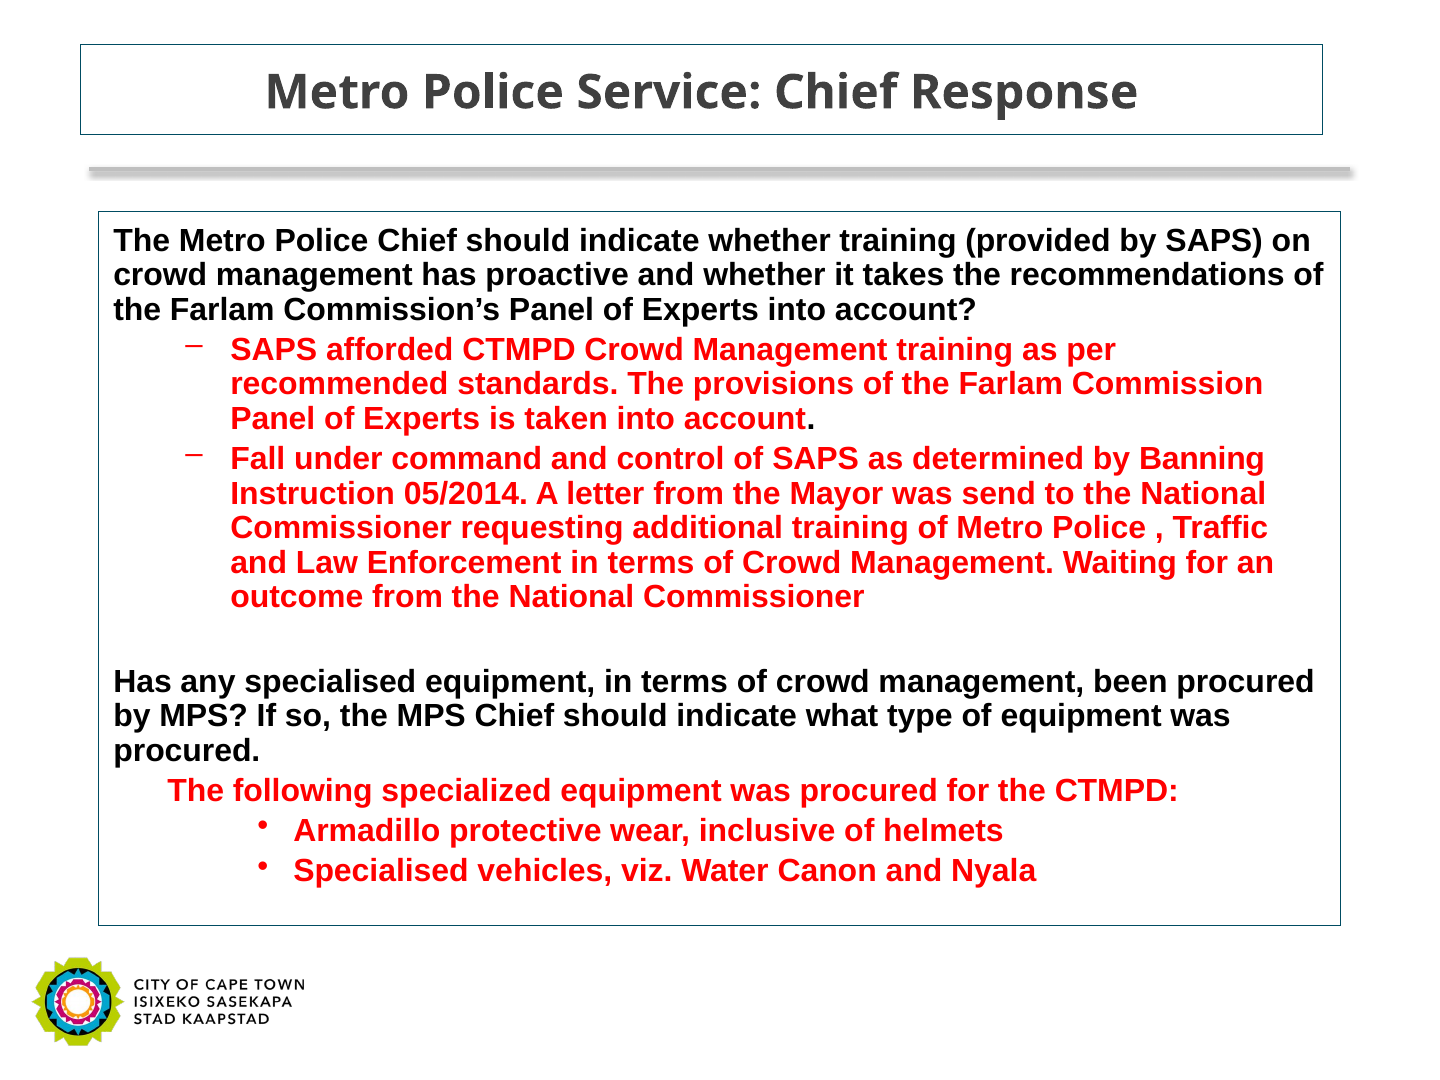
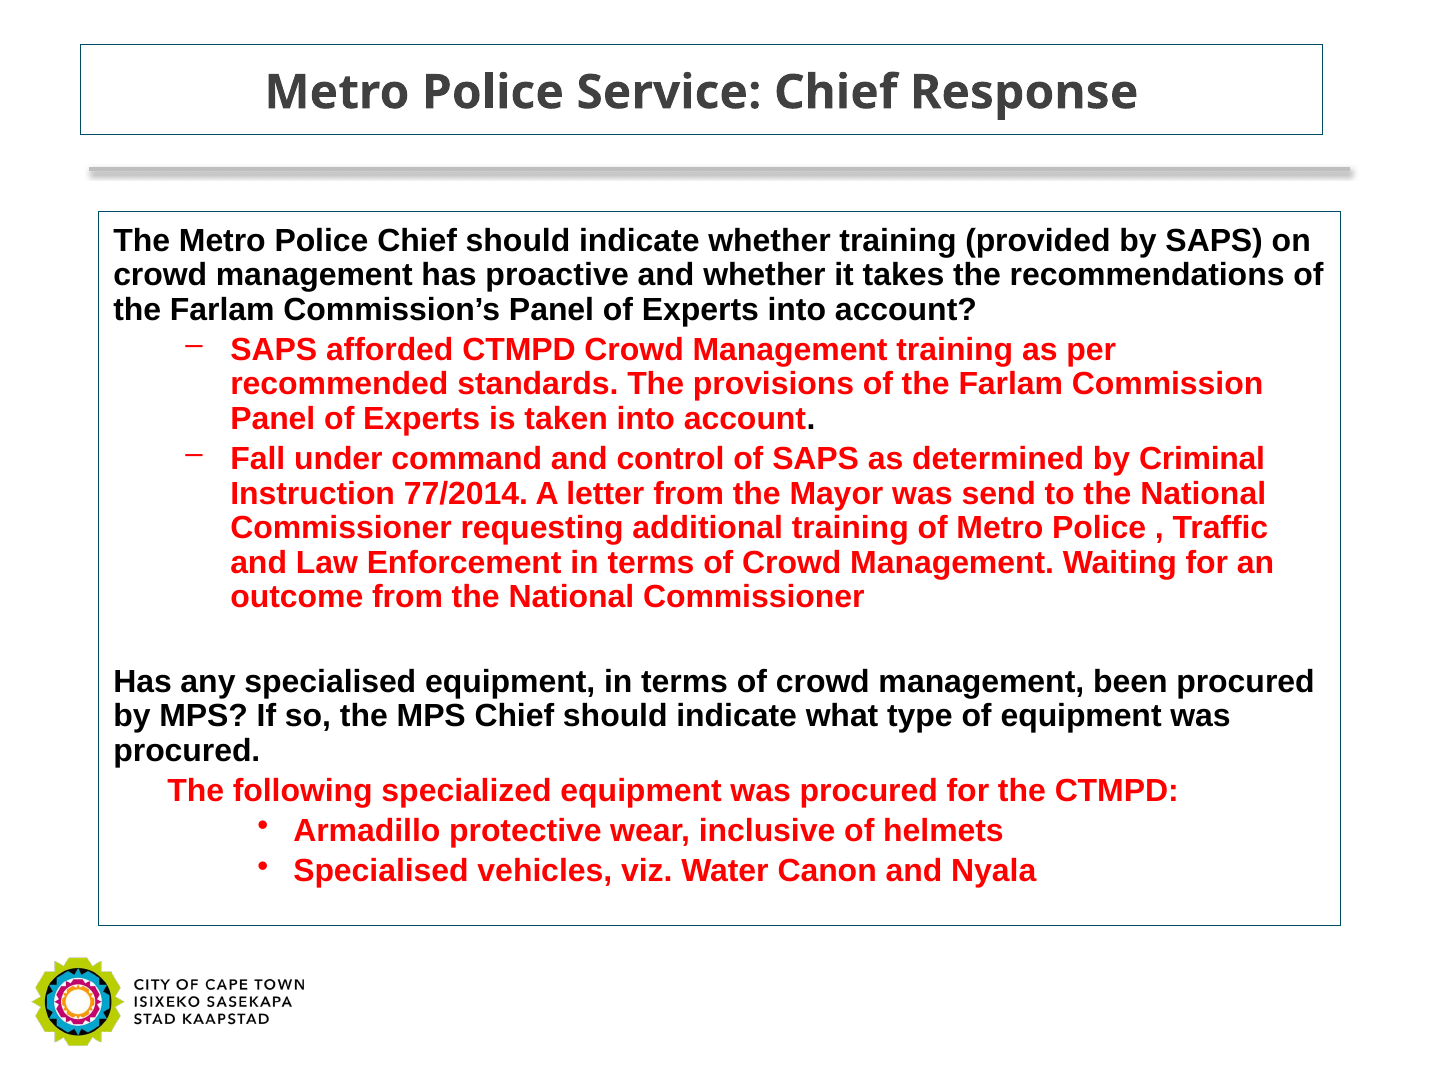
Banning: Banning -> Criminal
05/2014: 05/2014 -> 77/2014
